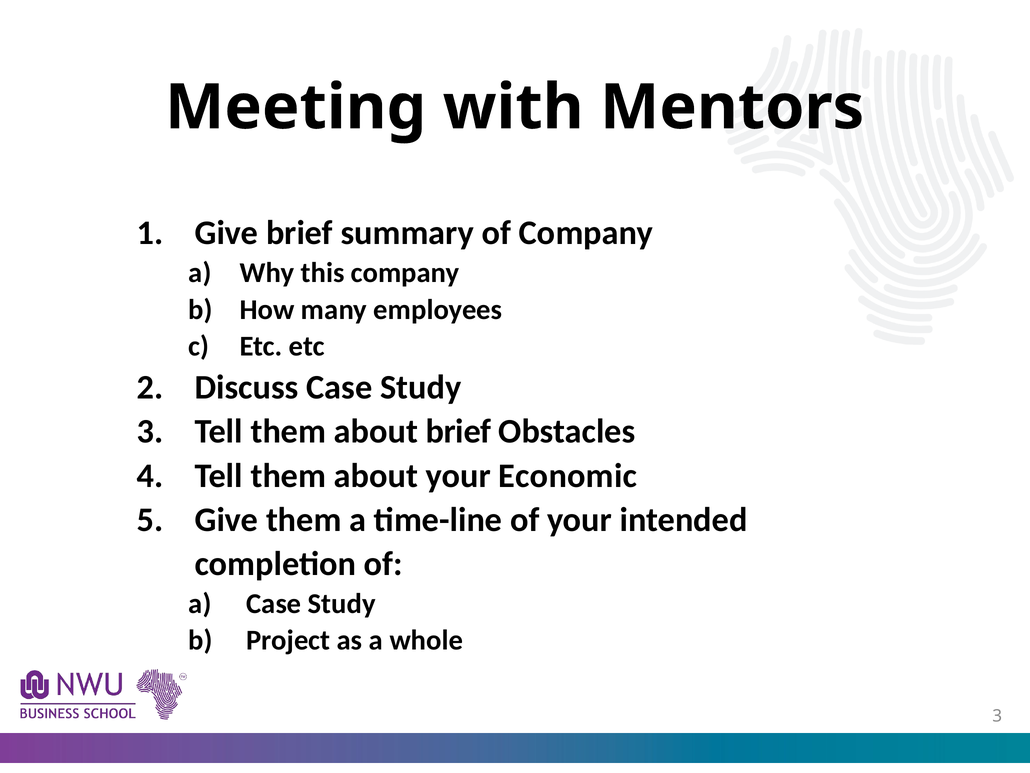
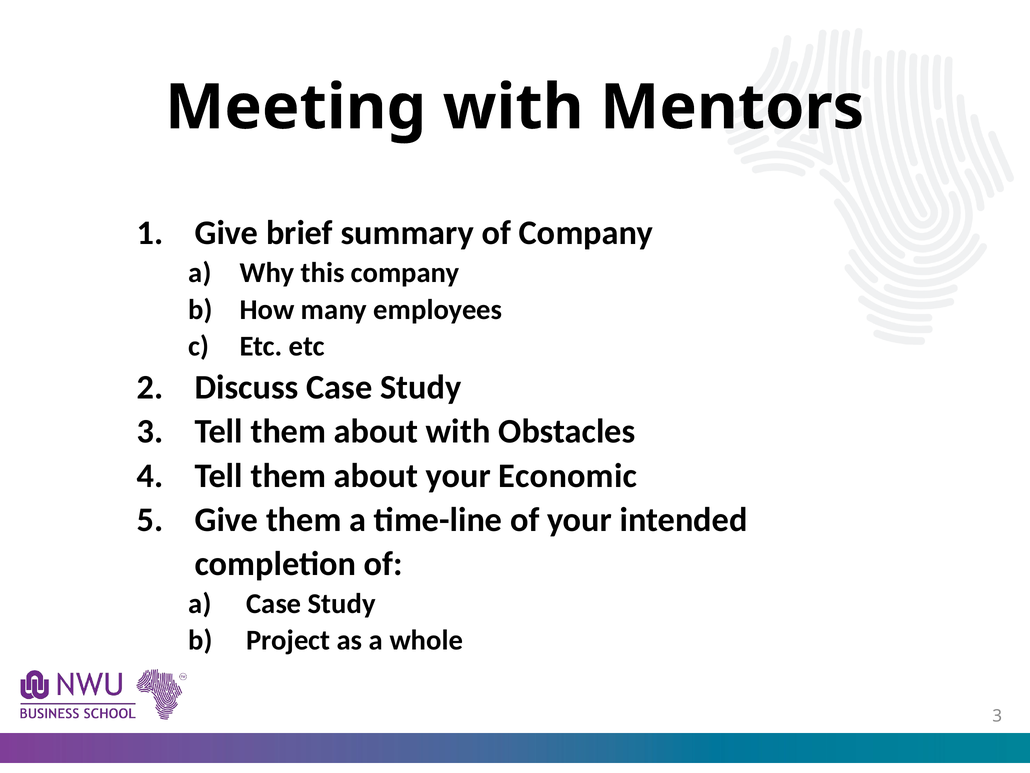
about brief: brief -> with
